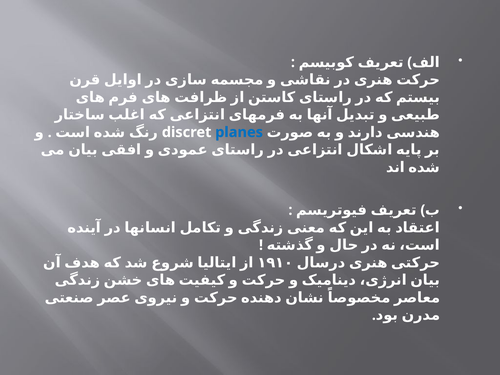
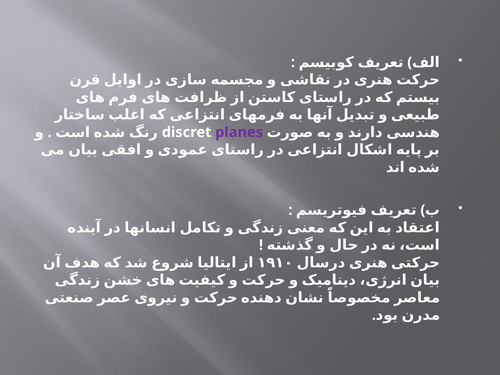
planes colour: blue -> purple
